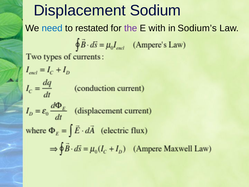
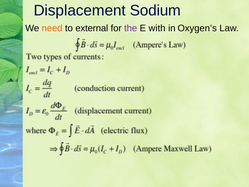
need colour: blue -> orange
restated: restated -> external
Sodium’s: Sodium’s -> Oxygen’s
